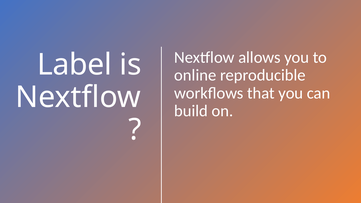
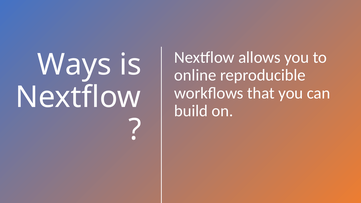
Label: Label -> Ways
